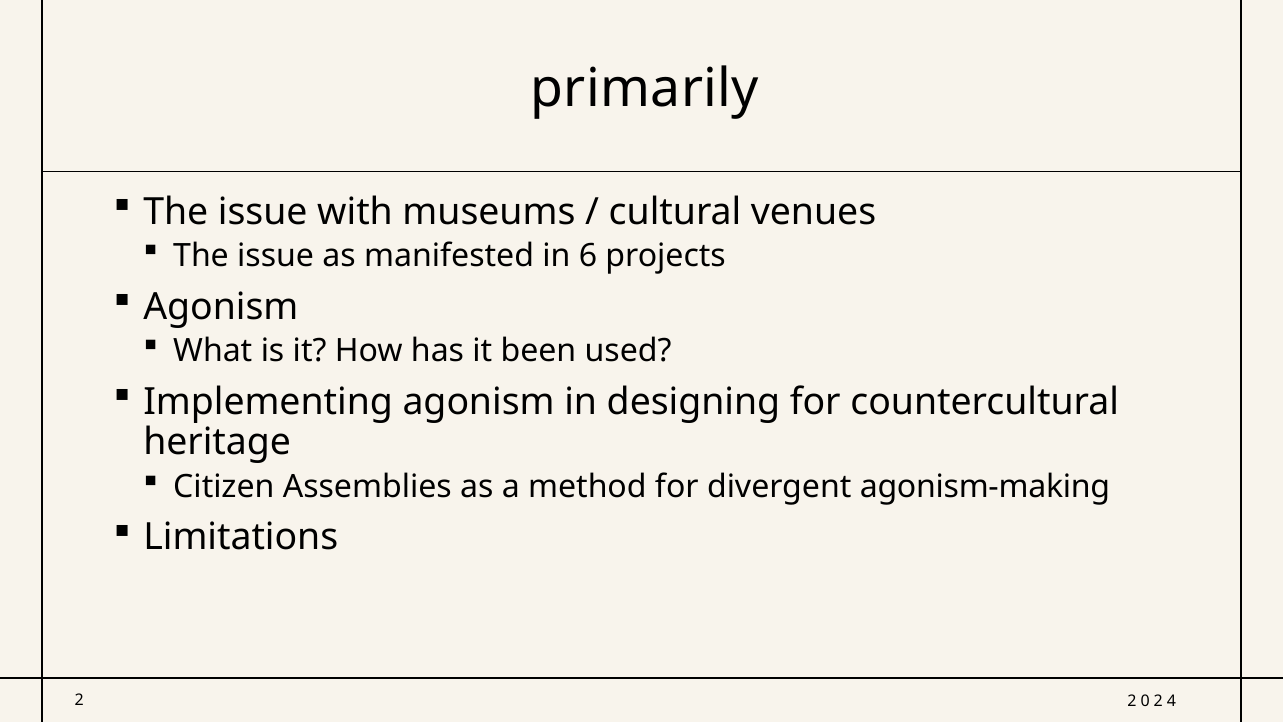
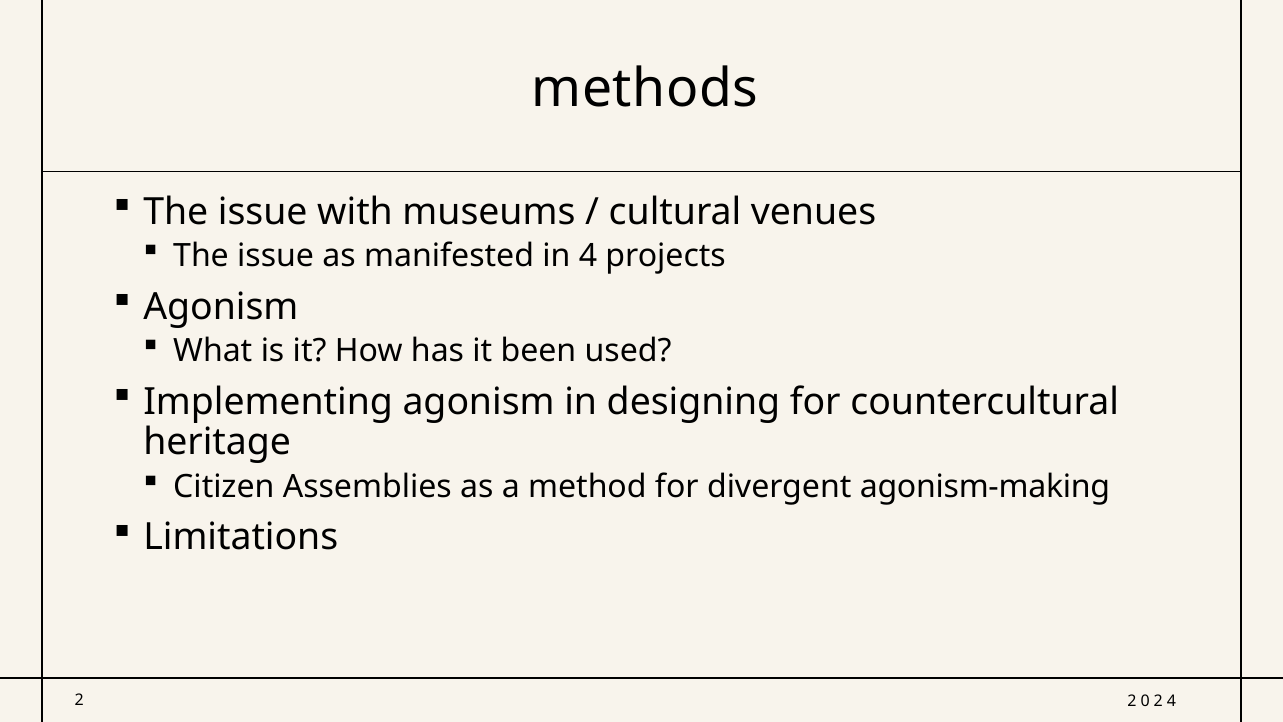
primarily: primarily -> methods
6: 6 -> 4
